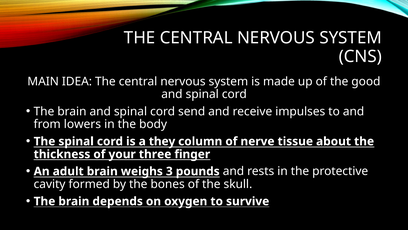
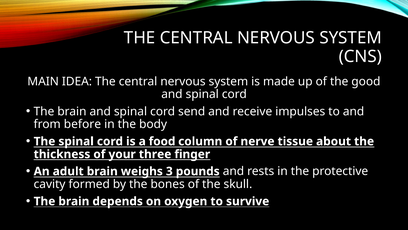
lowers: lowers -> before
they: they -> food
